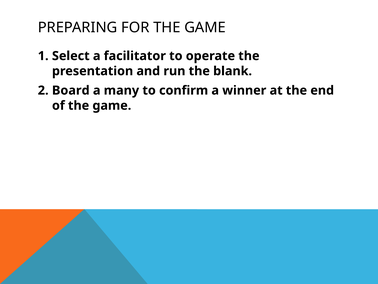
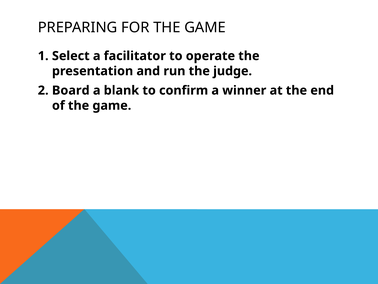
blank: blank -> judge
many: many -> blank
